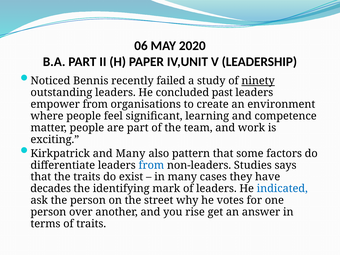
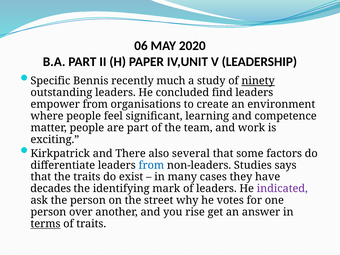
Noticed: Noticed -> Specific
failed: failed -> much
past: past -> find
and Many: Many -> There
pattern: pattern -> several
indicated colour: blue -> purple
terms underline: none -> present
